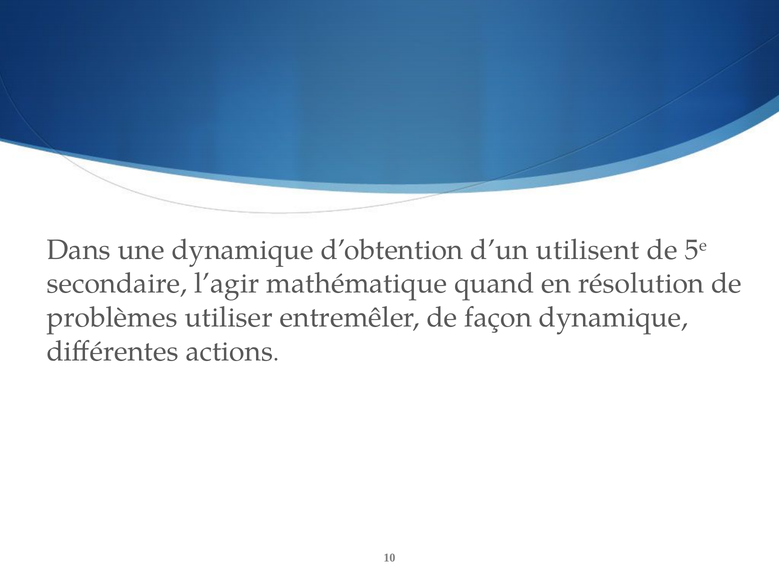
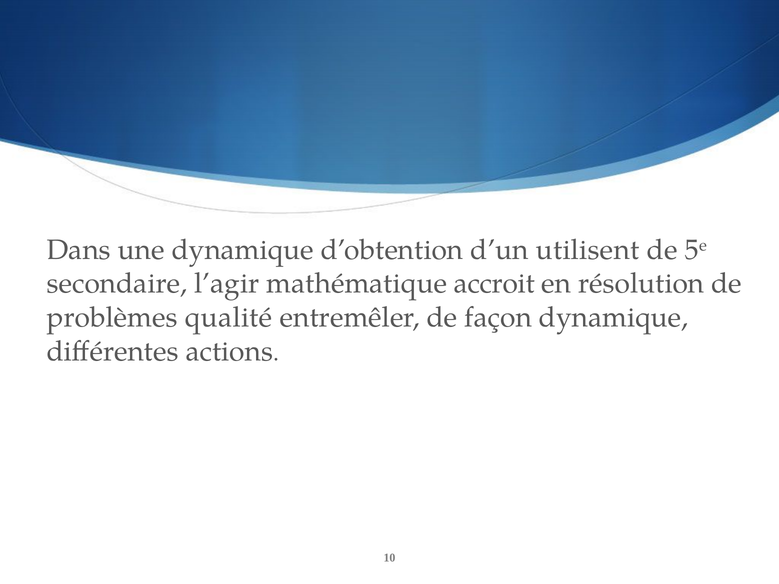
quand: quand -> accroit
utiliser: utiliser -> qualité
